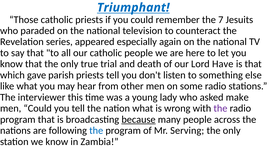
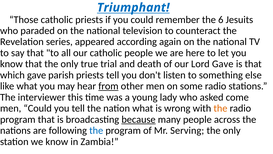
7: 7 -> 6
especially: especially -> according
Lord Have: Have -> Gave
from underline: none -> present
make: make -> come
the at (220, 108) colour: purple -> orange
